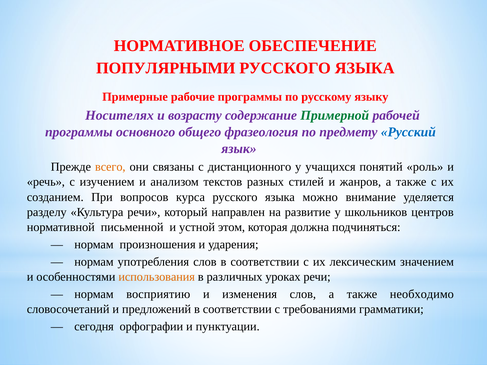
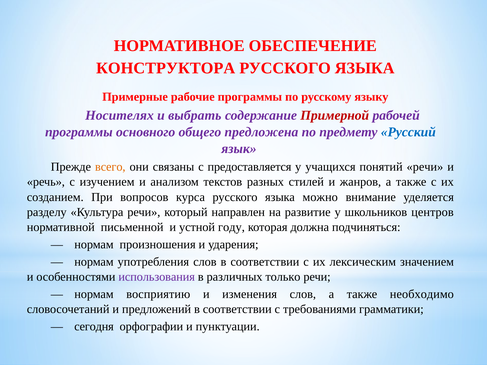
ПОПУЛЯРНЫМИ: ПОПУЛЯРНЫМИ -> КОНСТРУКТОРА
возрасту: возрасту -> выбрать
Примерной colour: green -> red
фразеология: фразеология -> предложена
дистанционного: дистанционного -> предоставляется
понятий роль: роль -> речи
этом: этом -> году
использования colour: orange -> purple
уроках: уроках -> только
